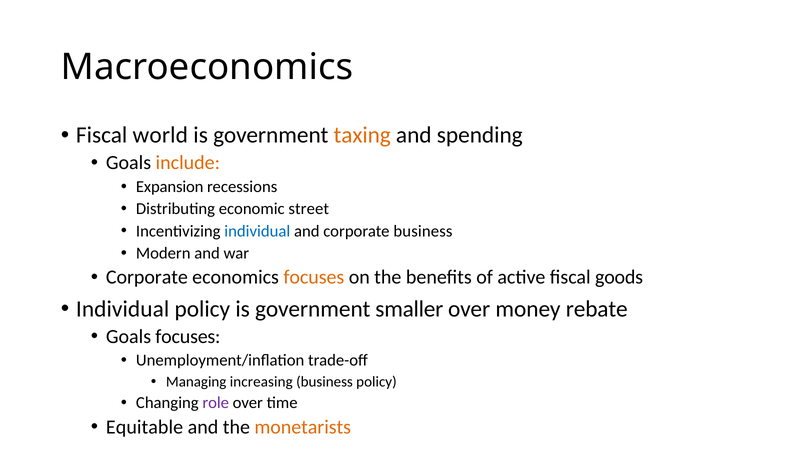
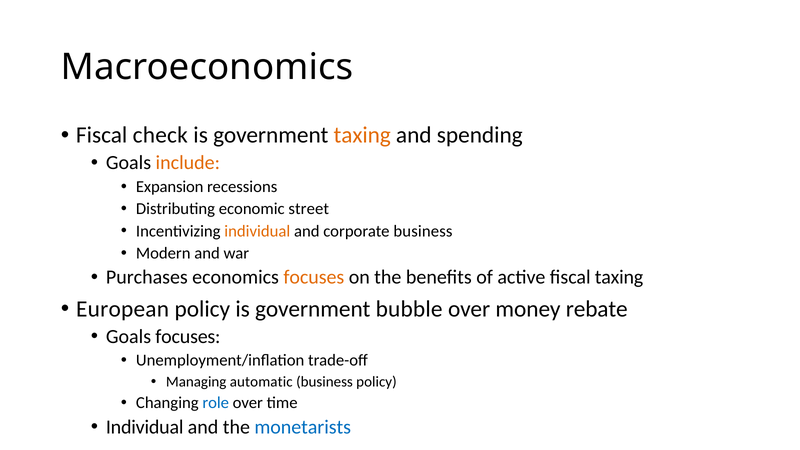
world: world -> check
individual at (257, 231) colour: blue -> orange
Corporate at (147, 277): Corporate -> Purchases
fiscal goods: goods -> taxing
Individual at (123, 309): Individual -> European
smaller: smaller -> bubble
increasing: increasing -> automatic
role colour: purple -> blue
Equitable at (145, 427): Equitable -> Individual
monetarists colour: orange -> blue
